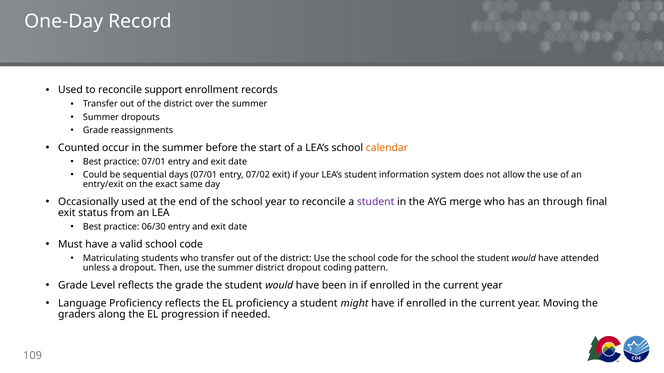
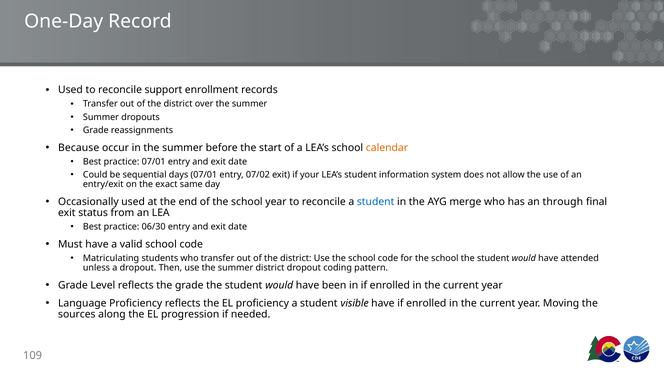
Counted: Counted -> Because
student at (376, 202) colour: purple -> blue
might: might -> visible
graders: graders -> sources
